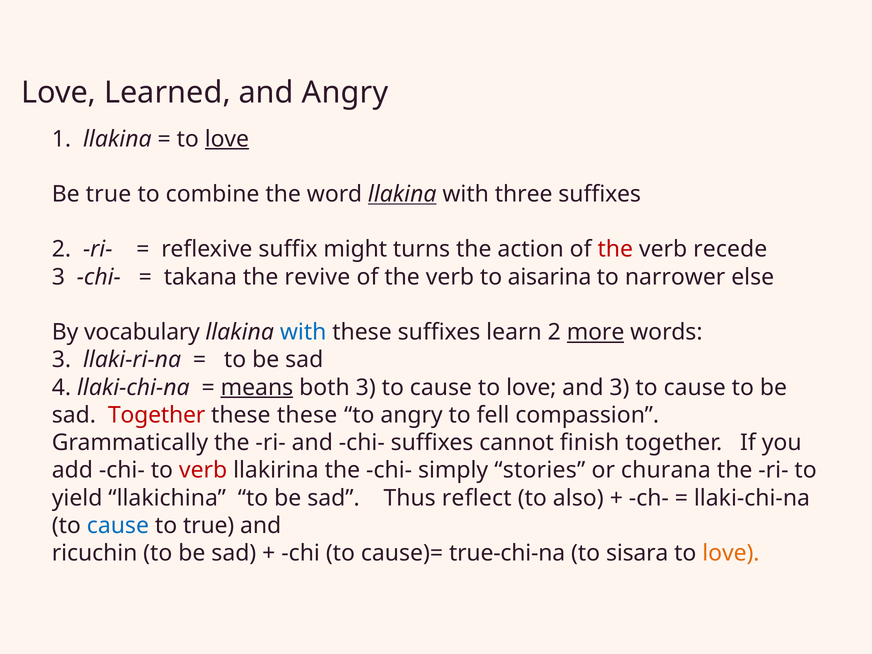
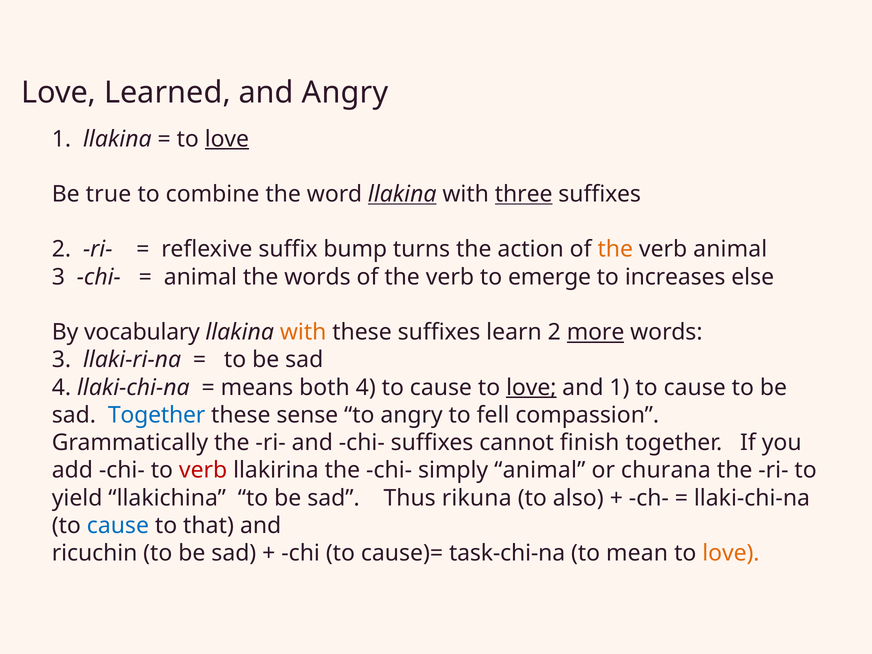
three underline: none -> present
might: might -> bump
the at (615, 249) colour: red -> orange
verb recede: recede -> animal
takana at (200, 277): takana -> animal
the revive: revive -> words
aisarina: aisarina -> emerge
narrower: narrower -> increases
with at (303, 332) colour: blue -> orange
means underline: present -> none
both 3: 3 -> 4
love at (531, 387) underline: none -> present
and 3: 3 -> 1
Together at (157, 415) colour: red -> blue
these these: these -> sense
simply stories: stories -> animal
reflect: reflect -> rikuna
to true: true -> that
true-chi-na: true-chi-na -> task-chi-na
sisara: sisara -> mean
